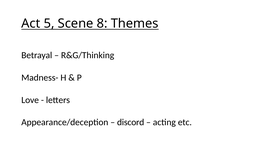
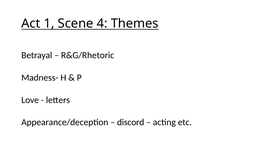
5: 5 -> 1
8: 8 -> 4
R&G/Thinking: R&G/Thinking -> R&G/Rhetoric
